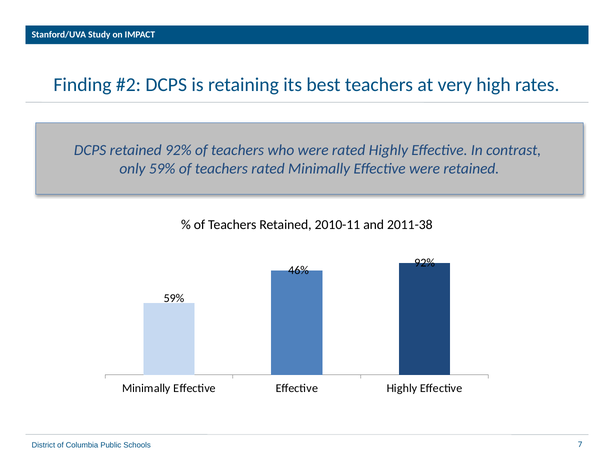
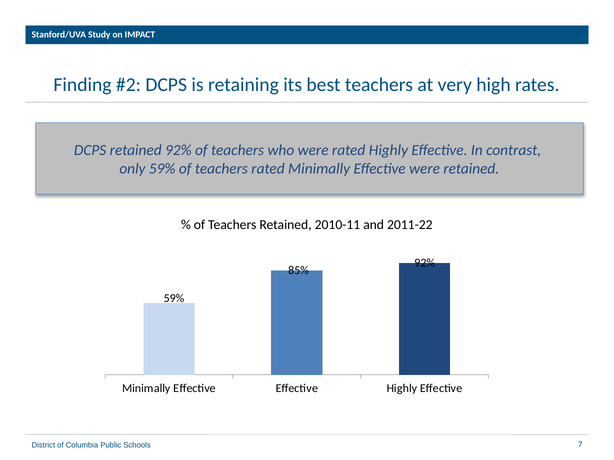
2011-38: 2011-38 -> 2011-22
46%: 46% -> 85%
